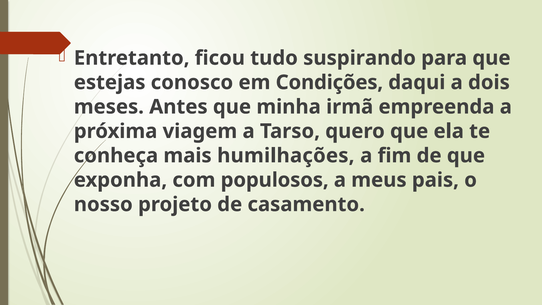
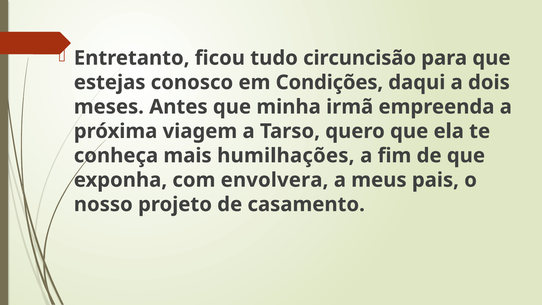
suspirando: suspirando -> circuncisão
populosos: populosos -> envolvera
